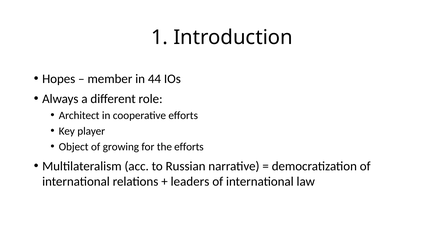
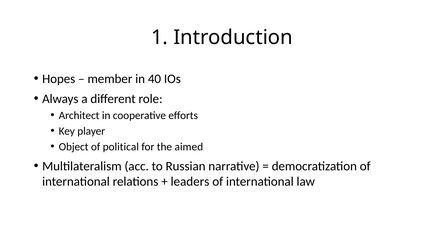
44: 44 -> 40
growing: growing -> political
the efforts: efforts -> aimed
